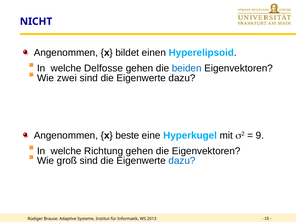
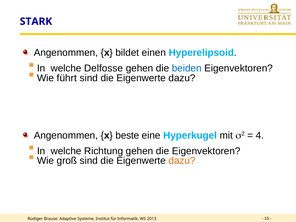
NICHT: NICHT -> STARK
zwei: zwei -> führt
9: 9 -> 4
dazu at (182, 161) colour: blue -> orange
